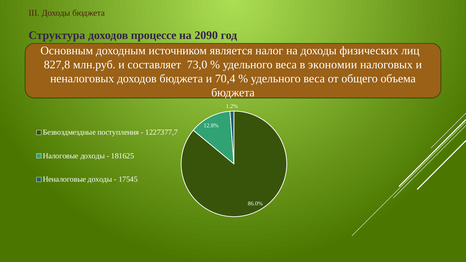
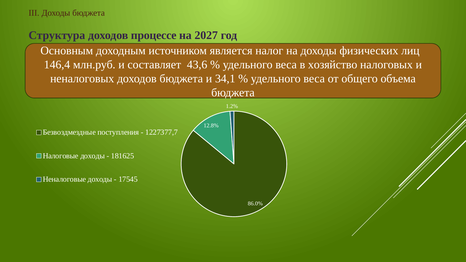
2090: 2090 -> 2027
827,8: 827,8 -> 146,4
73,0: 73,0 -> 43,6
экономии: экономии -> хозяйство
70,4: 70,4 -> 34,1
